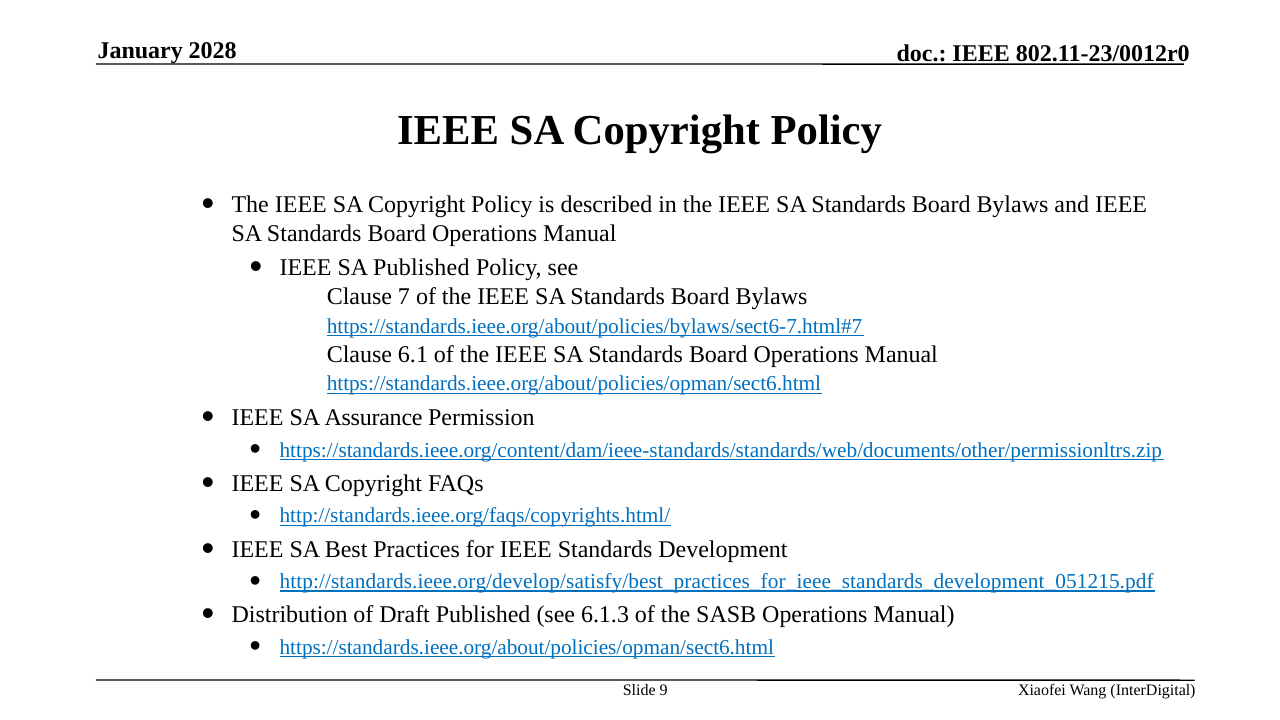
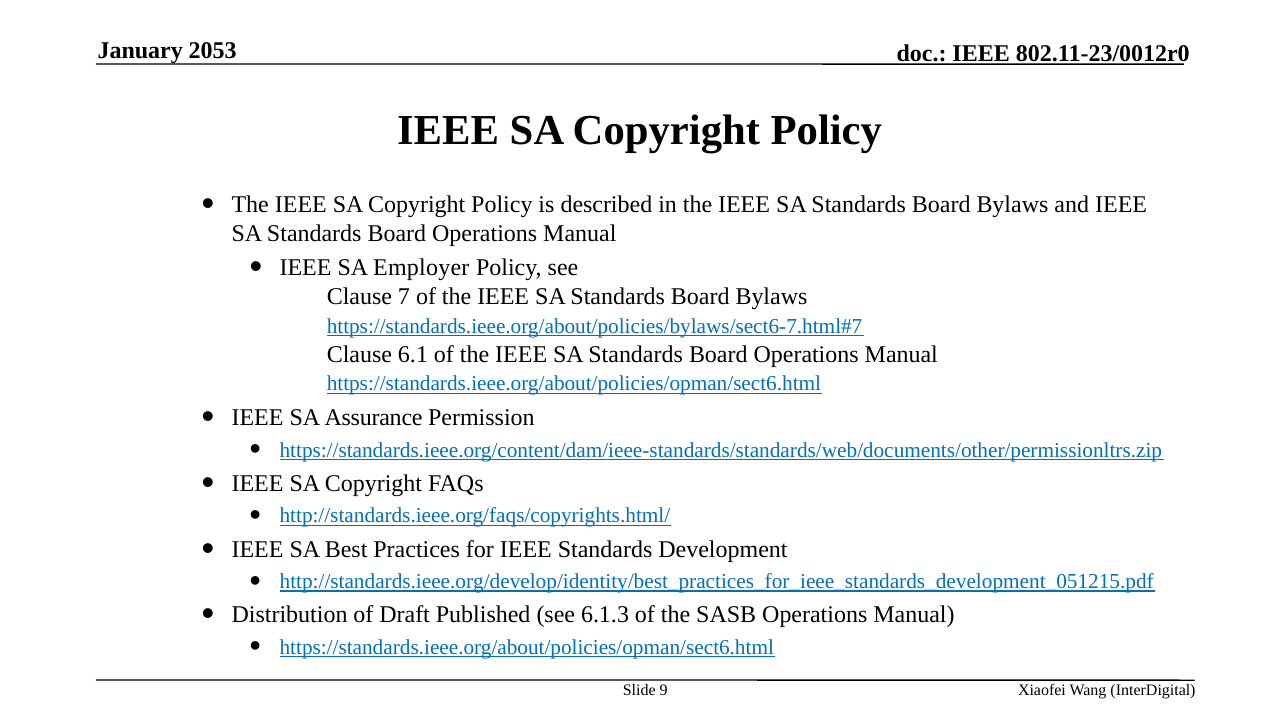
2028: 2028 -> 2053
SA Published: Published -> Employer
http://standards.ieee.org/develop/satisfy/best_practices_for_ieee_standards_development_051215.pdf: http://standards.ieee.org/develop/satisfy/best_practices_for_ieee_standards_development_051215.pdf -> http://standards.ieee.org/develop/identity/best_practices_for_ieee_standards_development_051215.pdf
